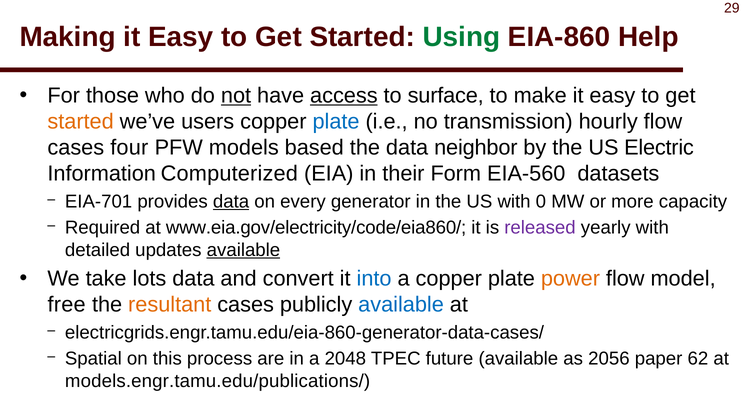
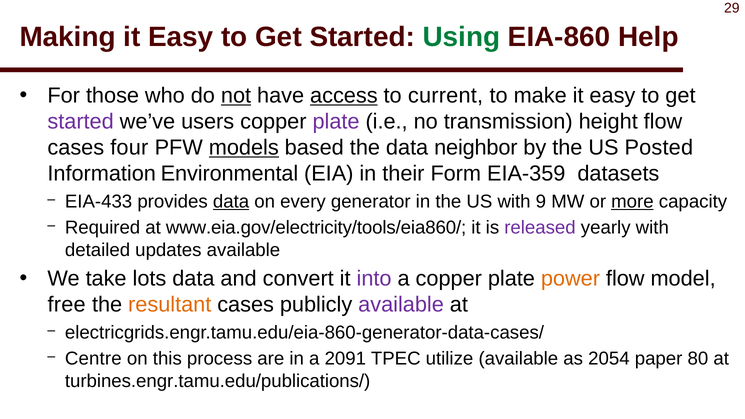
surface: surface -> current
started at (81, 122) colour: orange -> purple
plate at (336, 122) colour: blue -> purple
hourly: hourly -> height
models underline: none -> present
Electric: Electric -> Posted
Computerized: Computerized -> Environmental
EIA-560: EIA-560 -> EIA-359
EIA-701: EIA-701 -> EIA-433
0: 0 -> 9
more underline: none -> present
www.eia.gov/electricity/code/eia860/: www.eia.gov/electricity/code/eia860/ -> www.eia.gov/electricity/tools/eia860/
available at (243, 250) underline: present -> none
into colour: blue -> purple
available at (401, 305) colour: blue -> purple
Spatial: Spatial -> Centre
2048: 2048 -> 2091
future: future -> utilize
2056: 2056 -> 2054
62: 62 -> 80
models.engr.tamu.edu/publications/: models.engr.tamu.edu/publications/ -> turbines.engr.tamu.edu/publications/
